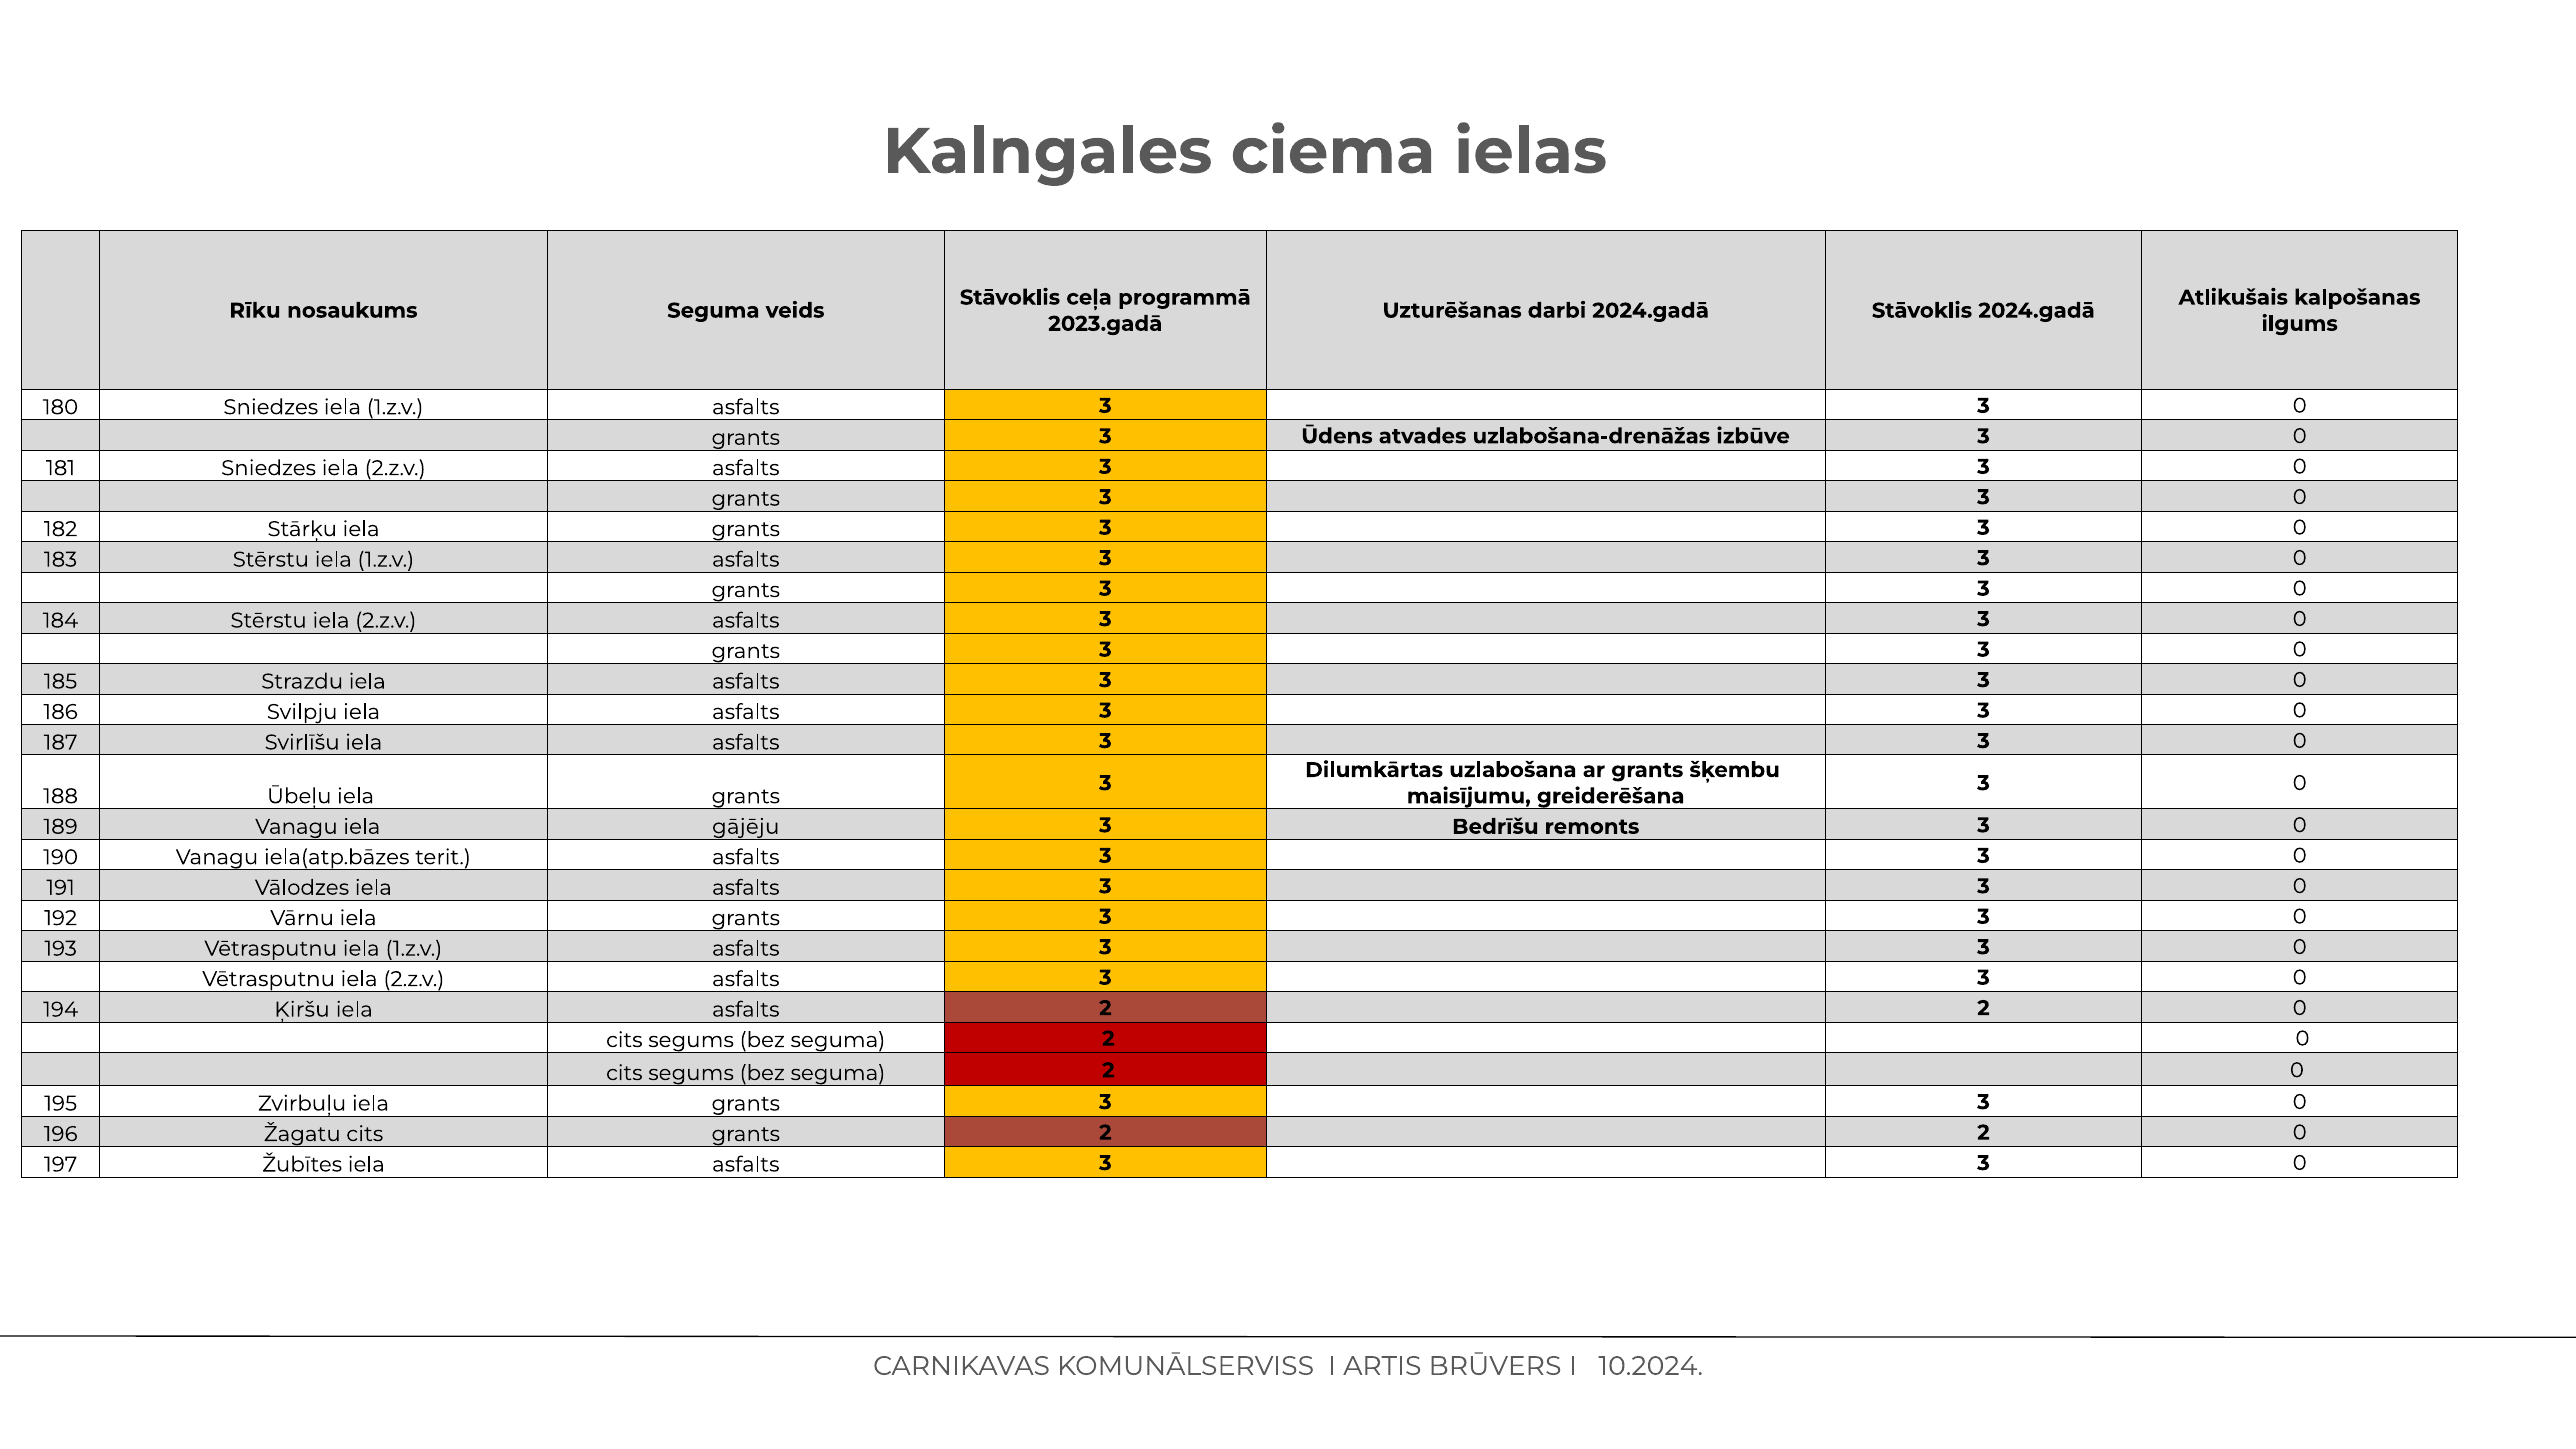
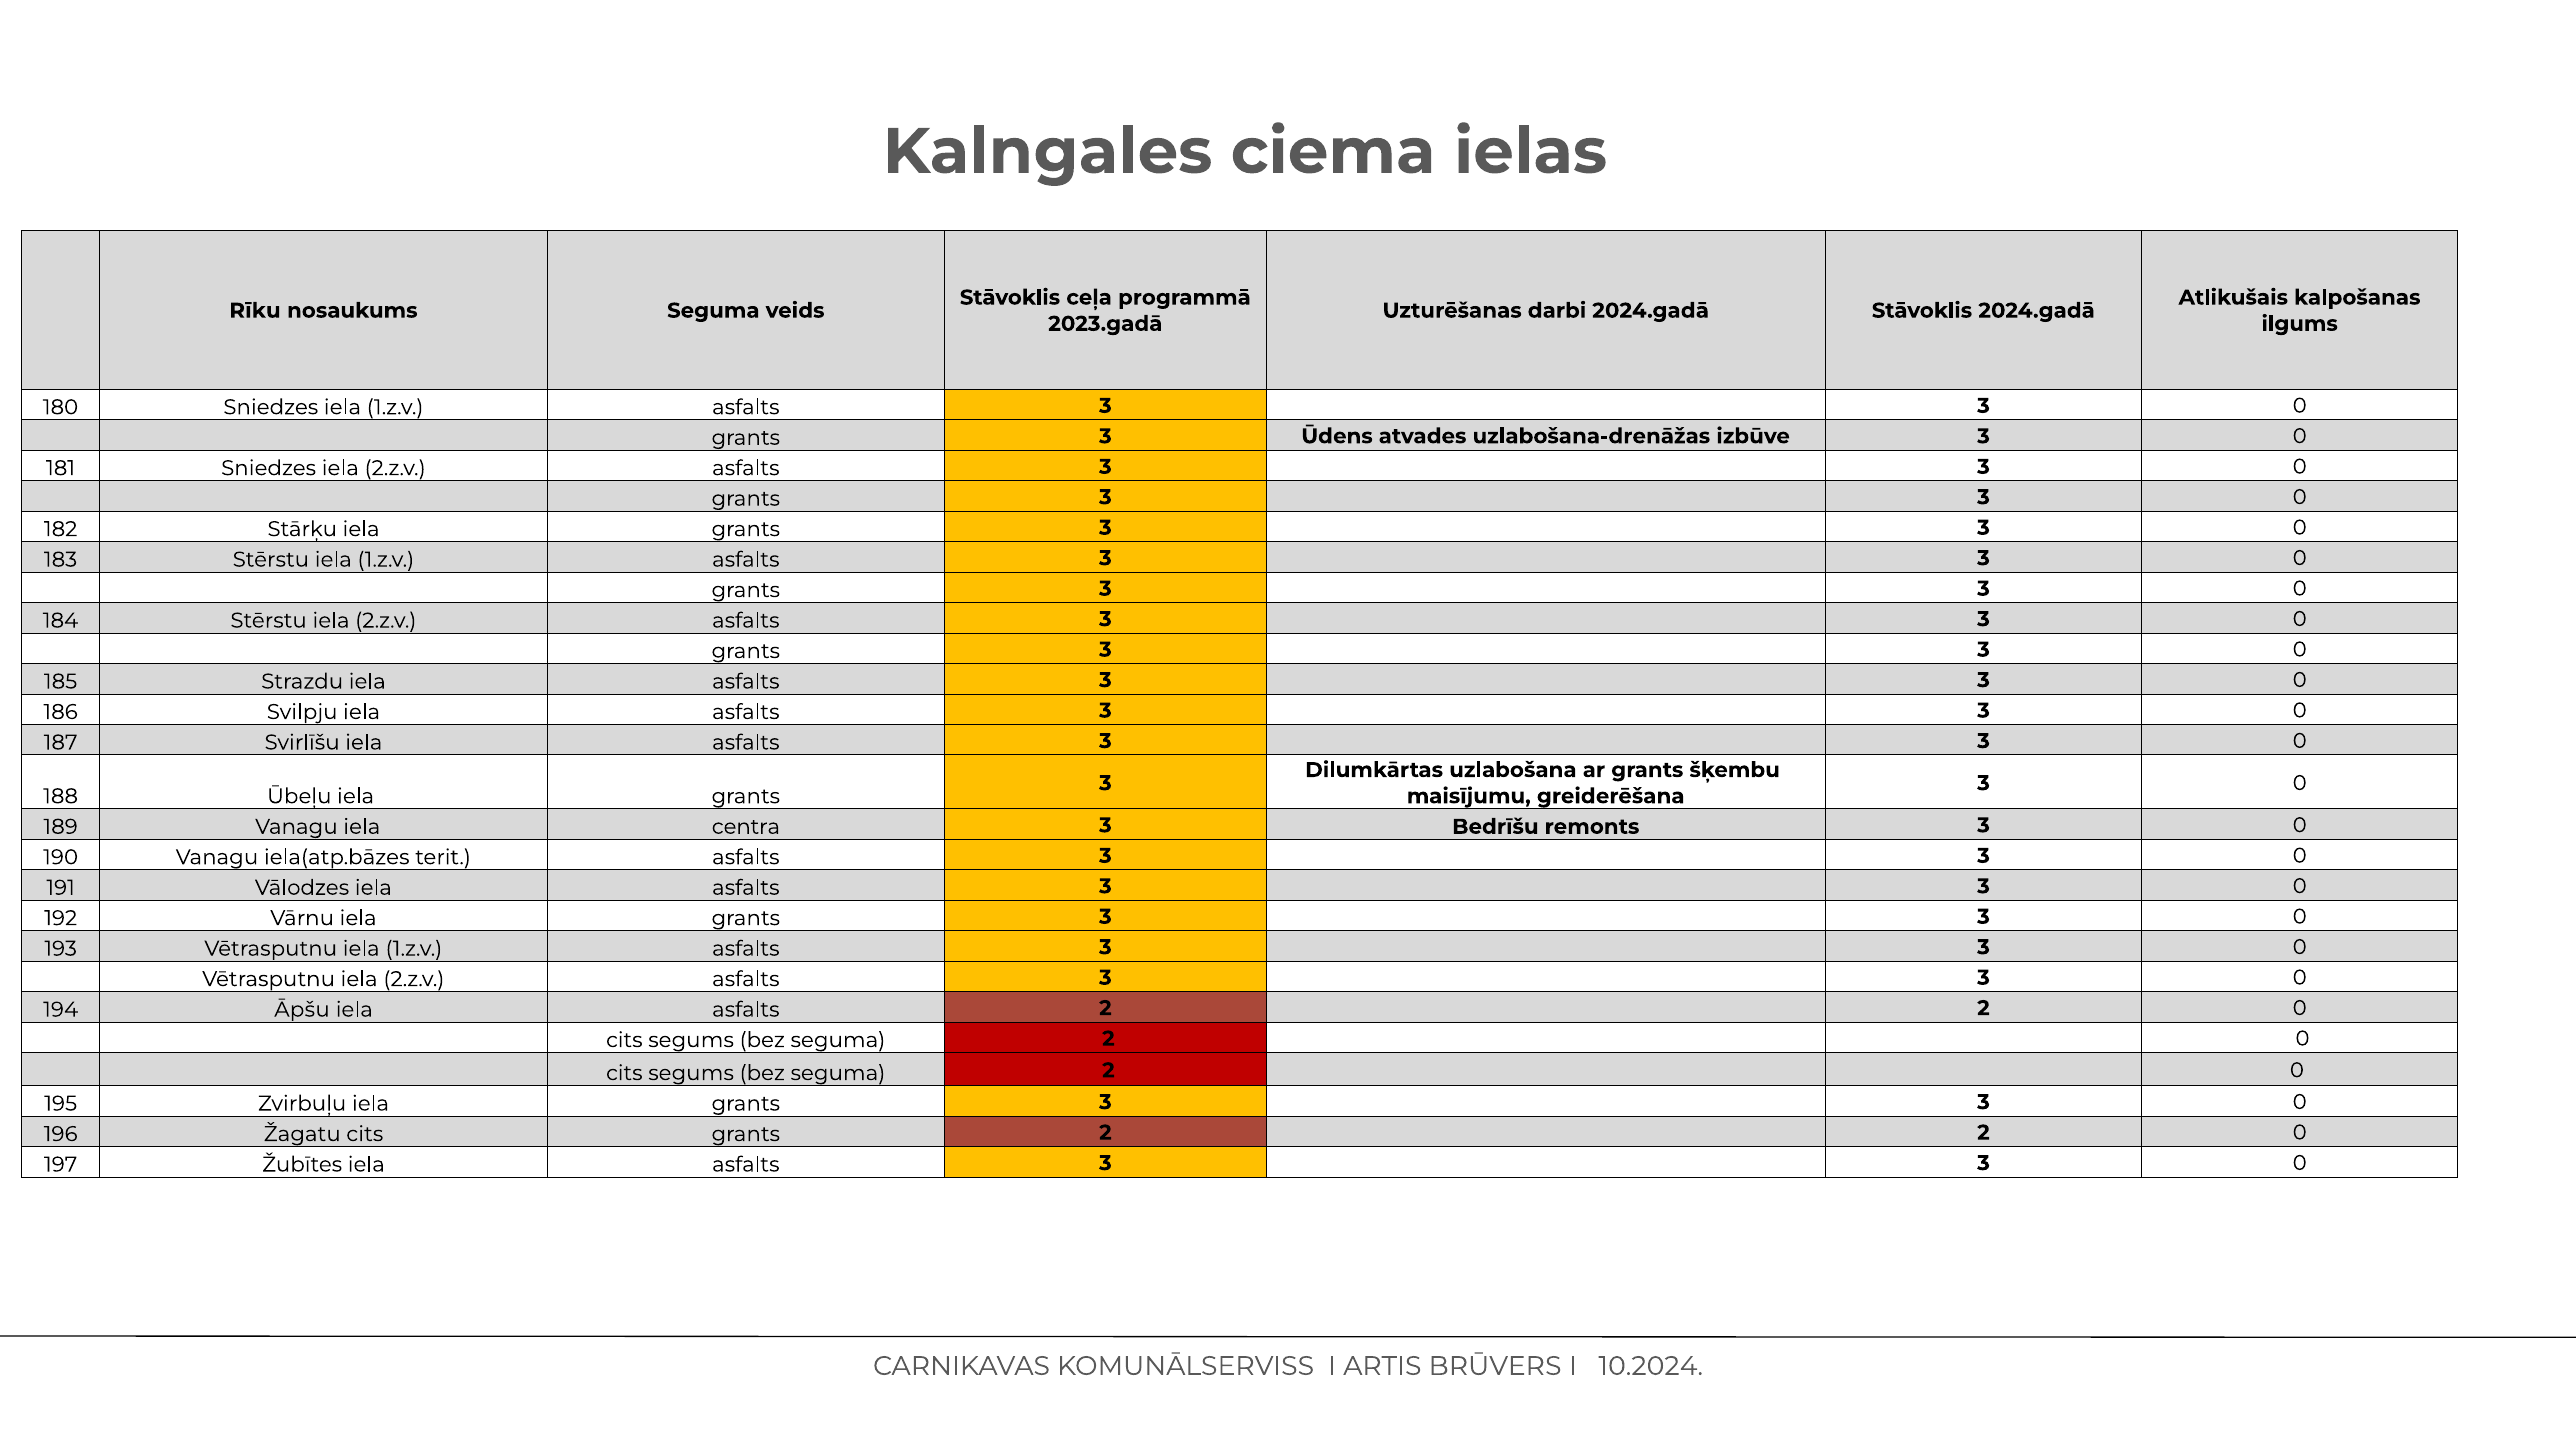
gājēju: gājēju -> centra
Ķiršu: Ķiršu -> Āpšu
